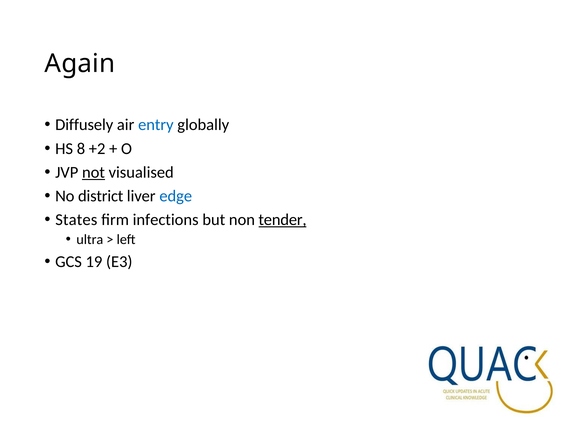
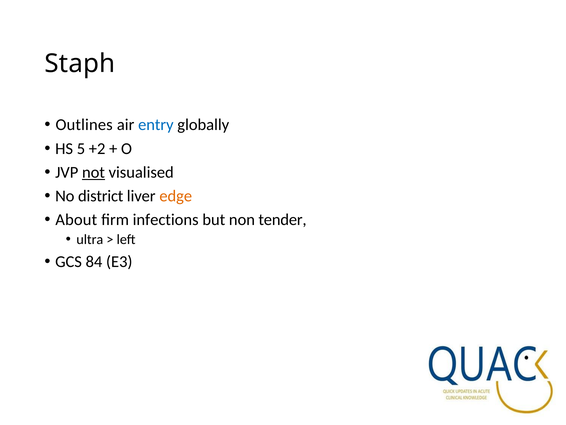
Again: Again -> Staph
Diffusely: Diffusely -> Outlines
8: 8 -> 5
edge colour: blue -> orange
States: States -> About
tender underline: present -> none
19: 19 -> 84
